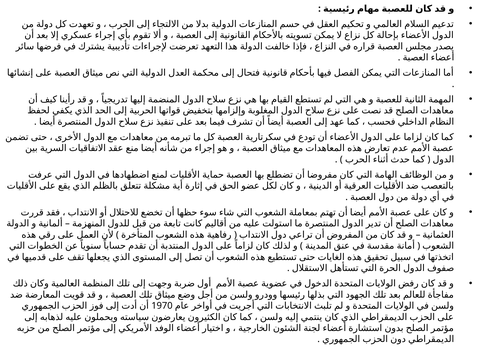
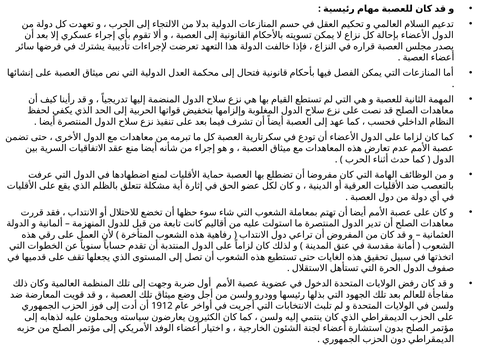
1970: 1970 -> 1912
